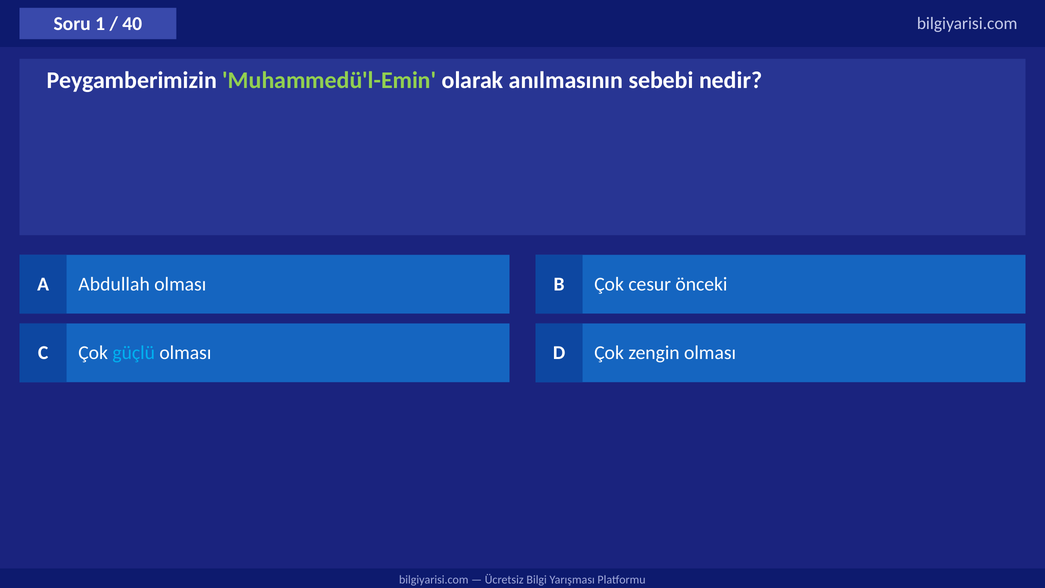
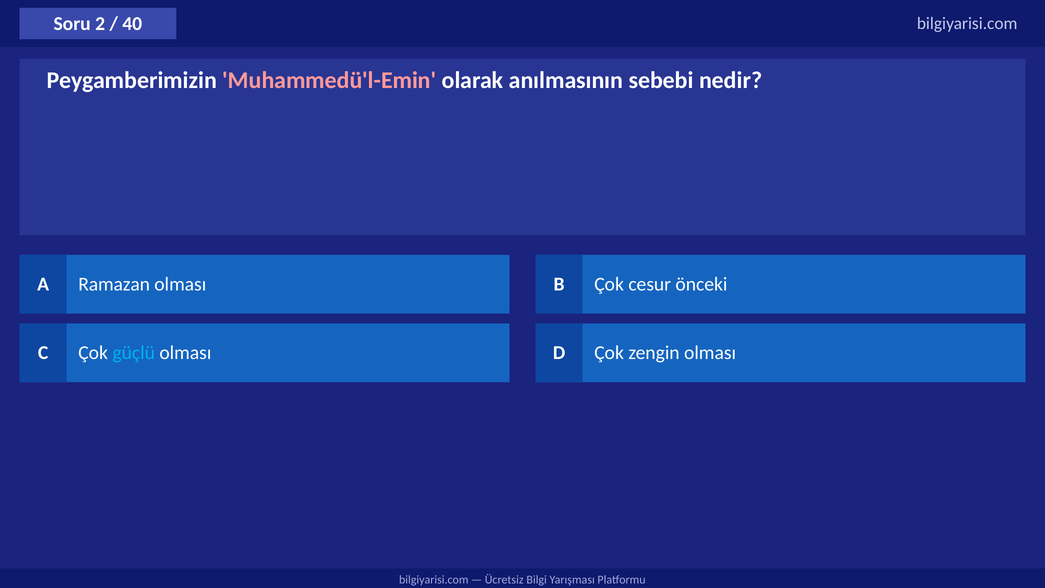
1: 1 -> 2
Muhammedü'l-Emin colour: light green -> pink
Abdullah: Abdullah -> Ramazan
